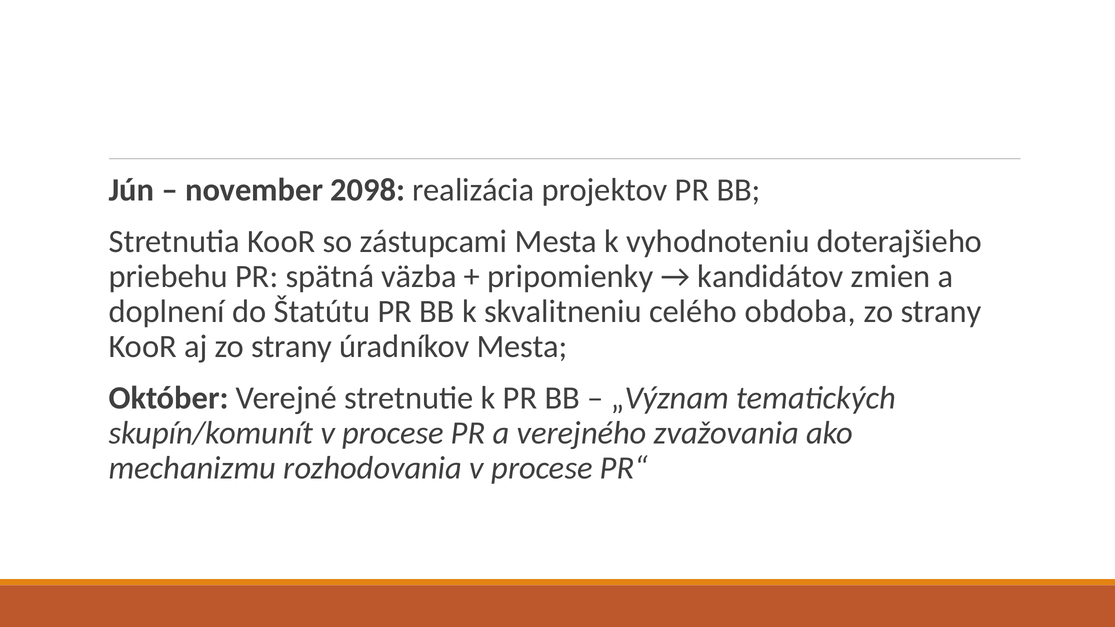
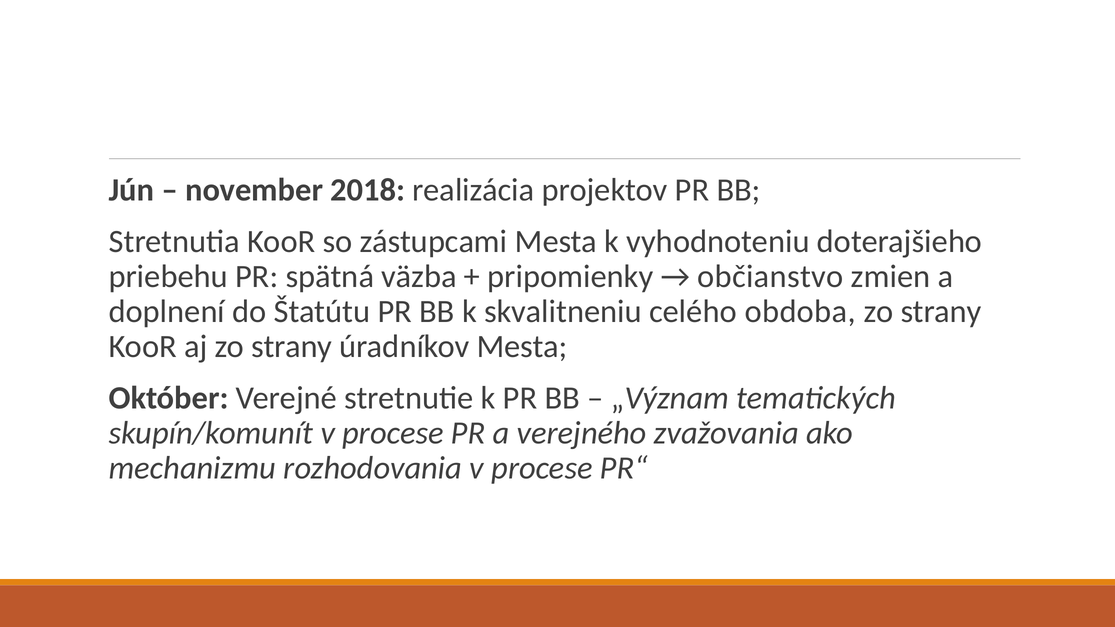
2098: 2098 -> 2018
kandidátov: kandidátov -> občianstvo
